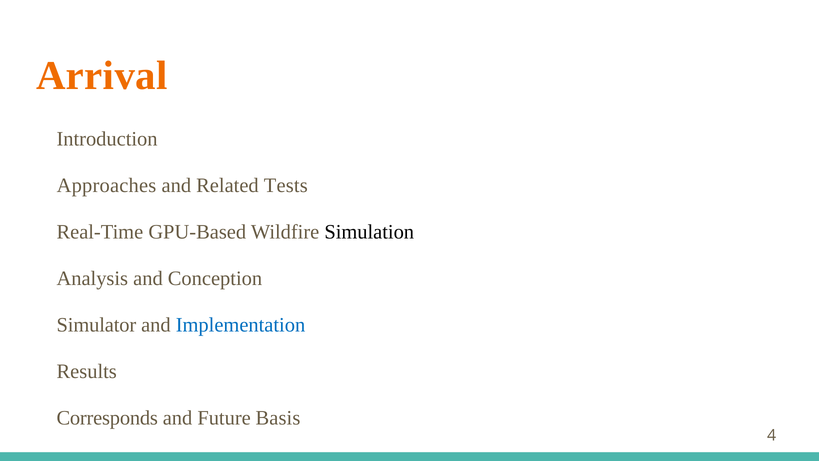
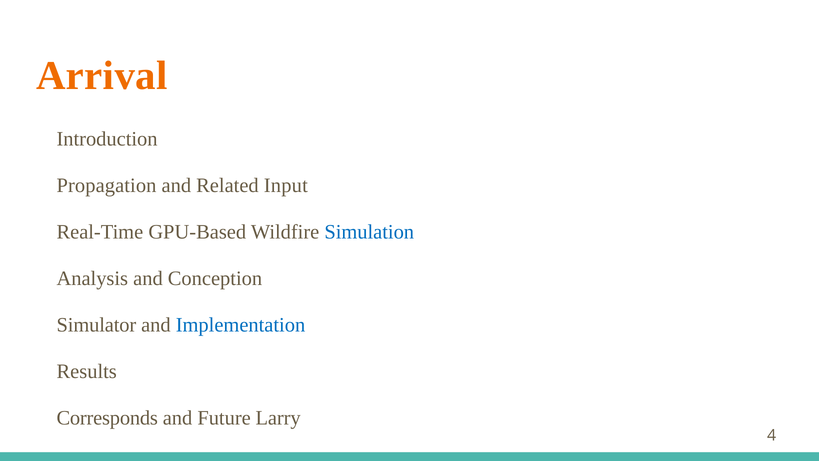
Approaches: Approaches -> Propagation
Tests: Tests -> Input
Simulation colour: black -> blue
Basis: Basis -> Larry
